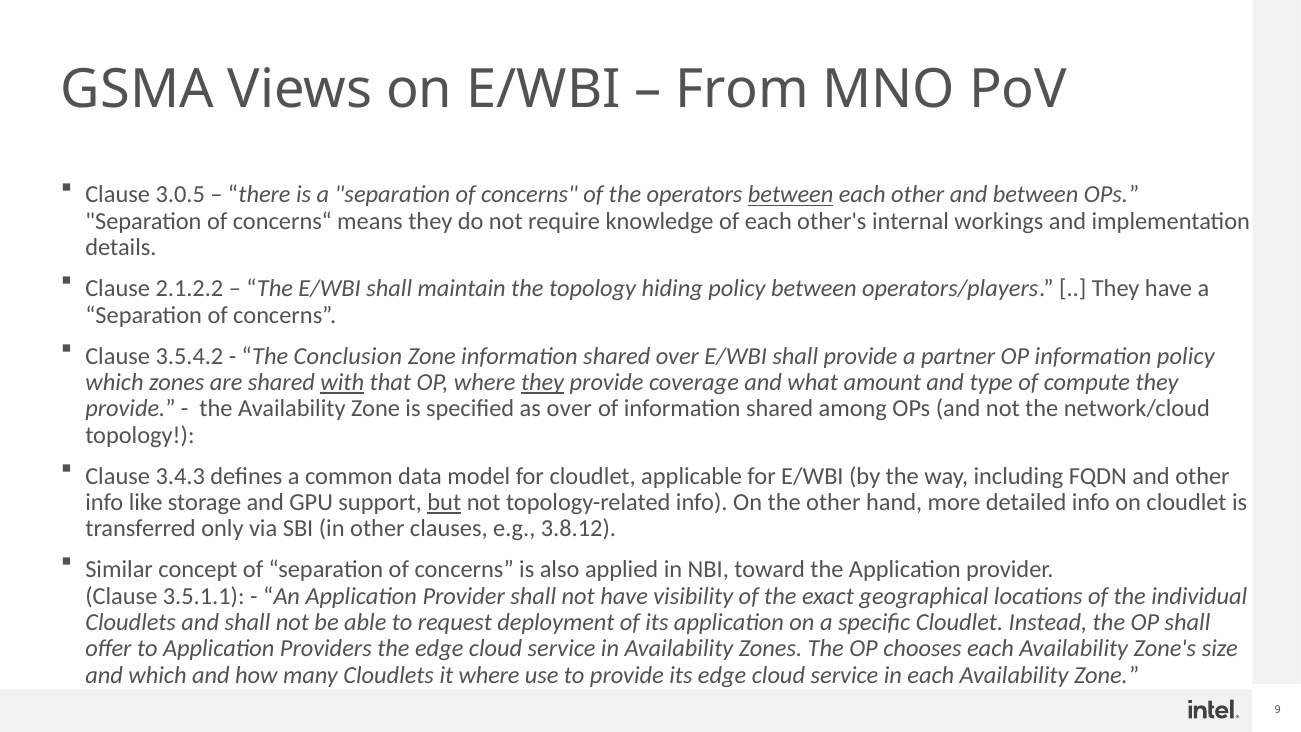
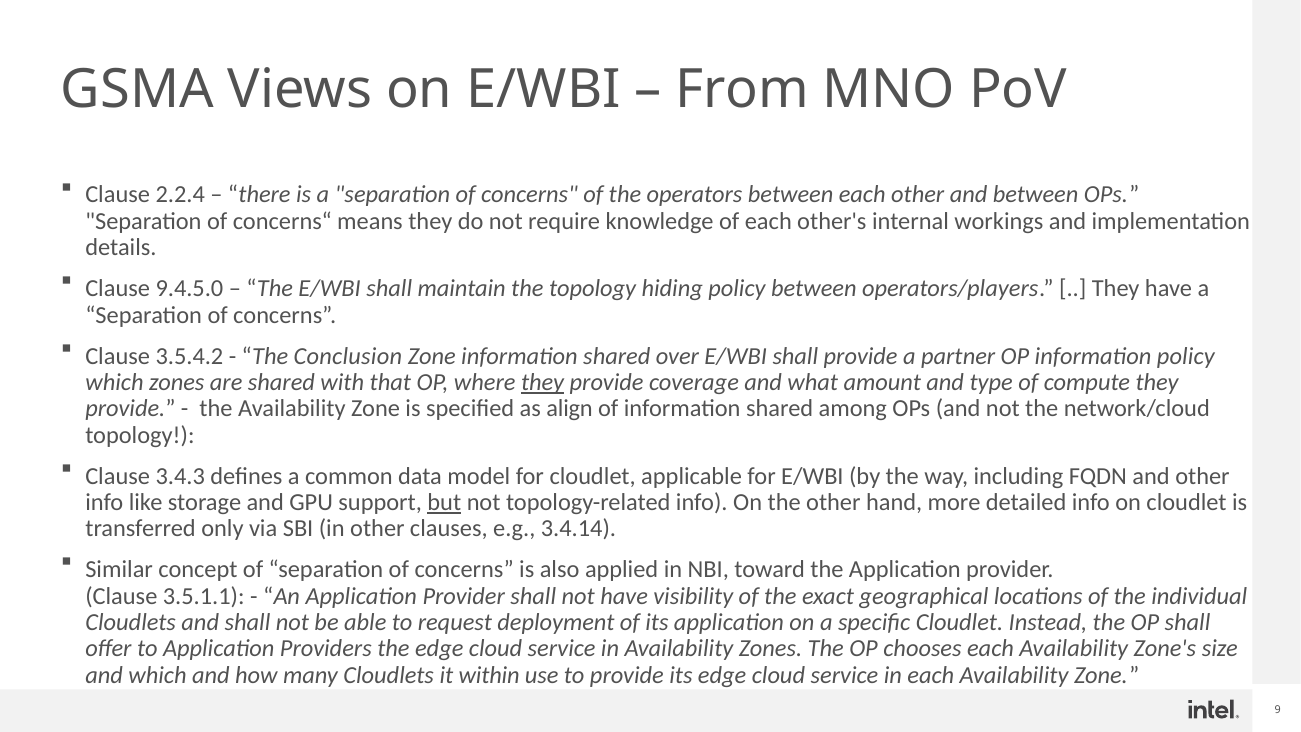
3.0.5: 3.0.5 -> 2.2.4
between at (791, 195) underline: present -> none
2.1.2.2: 2.1.2.2 -> 9.4.5.0
with underline: present -> none
as over: over -> align
3.8.12: 3.8.12 -> 3.4.14
it where: where -> within
